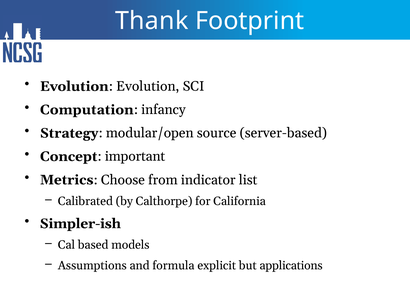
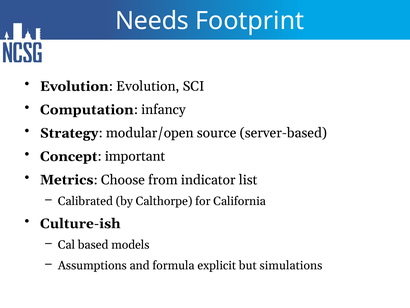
Thank: Thank -> Needs
Simpler-ish: Simpler-ish -> Culture-ish
applications: applications -> simulations
